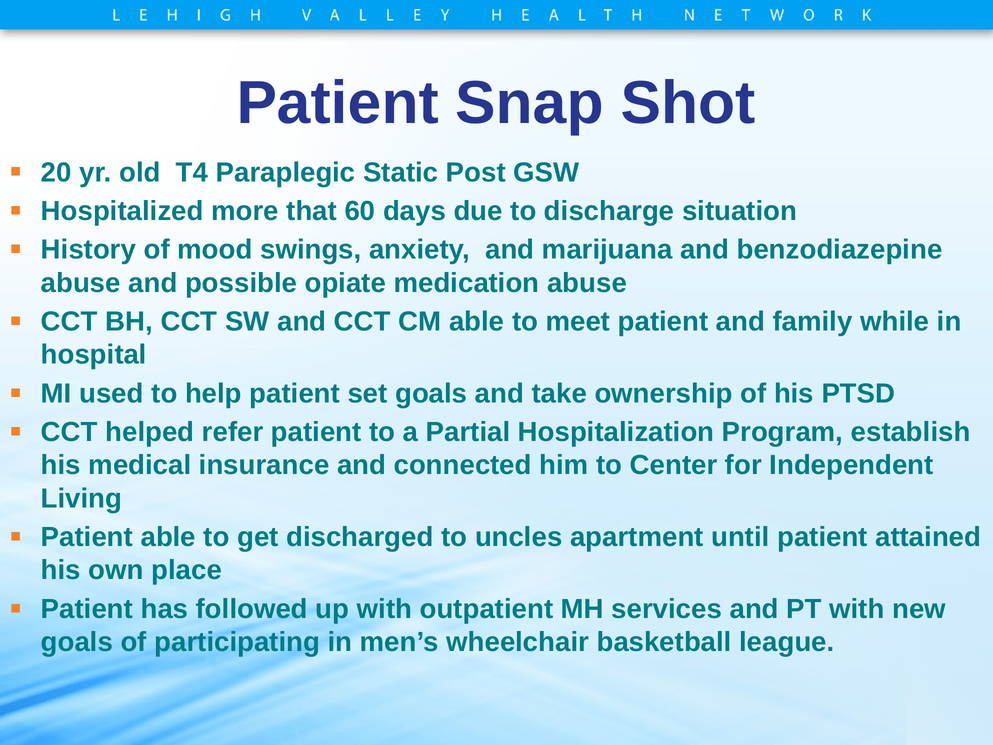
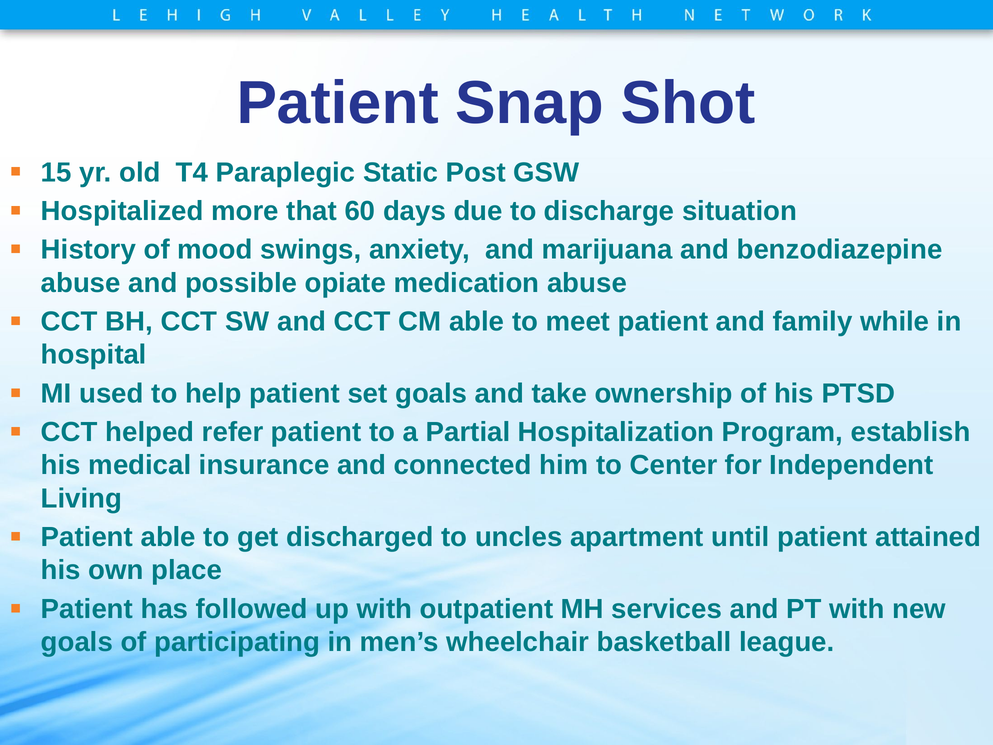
20: 20 -> 15
